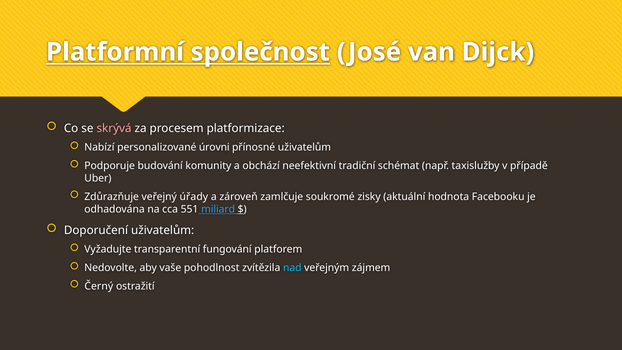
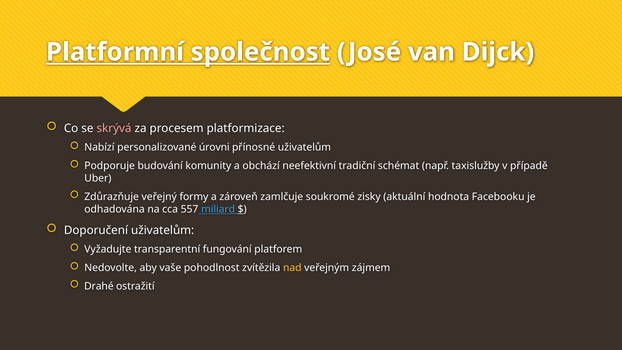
úřady: úřady -> formy
551: 551 -> 557
nad colour: light blue -> yellow
Černý: Černý -> Drahé
